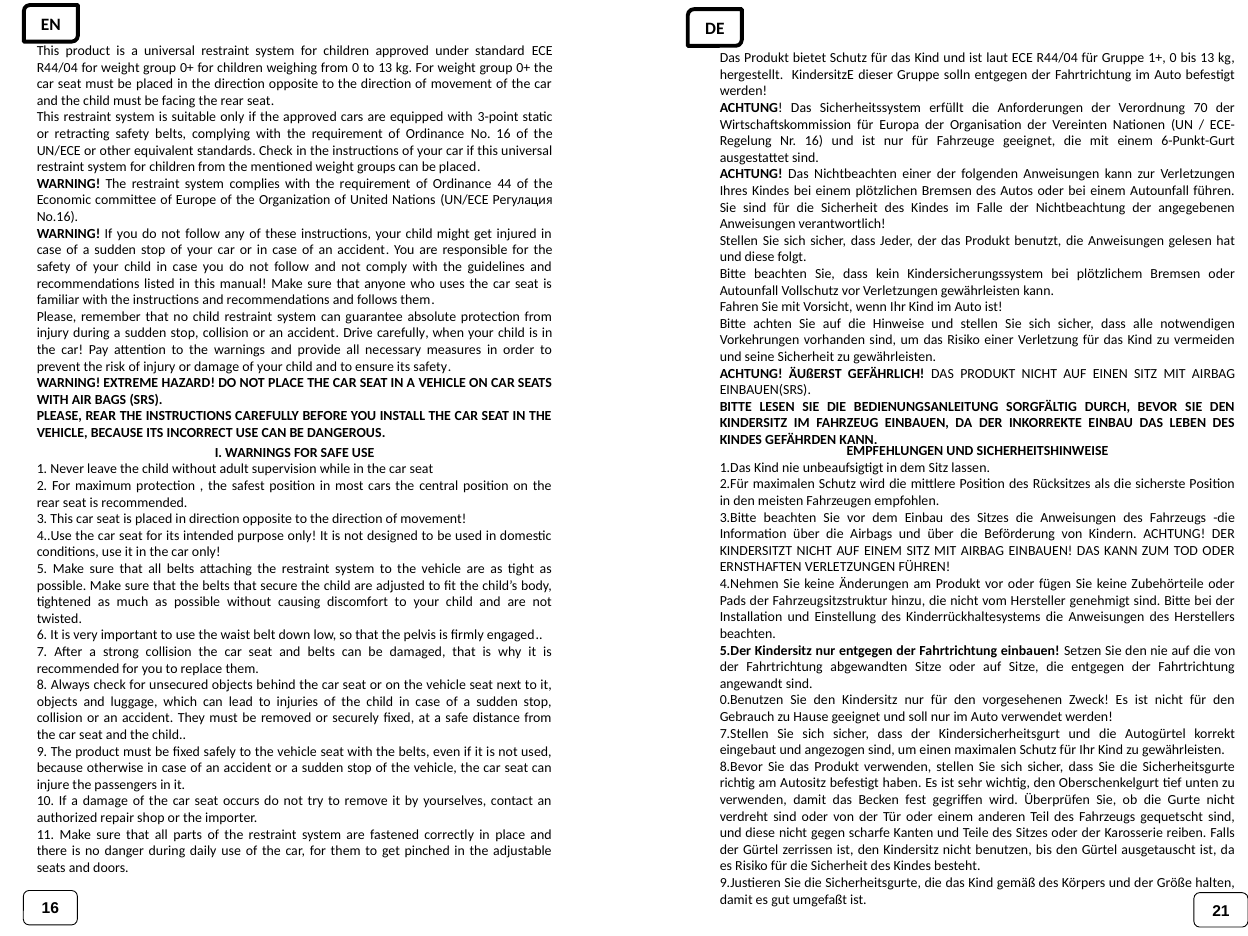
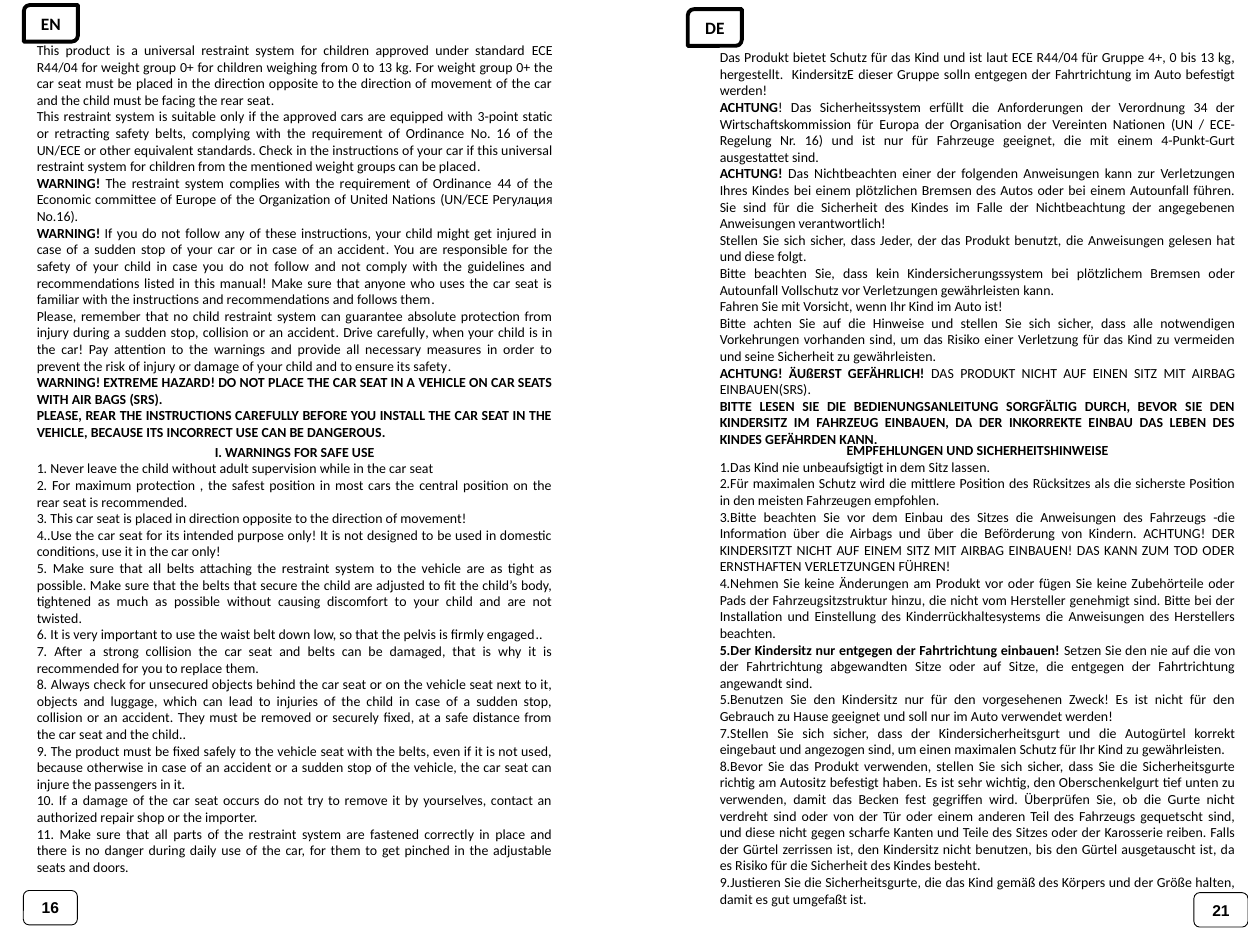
1+: 1+ -> 4+
70: 70 -> 34
6-Punkt-Gurt: 6-Punkt-Gurt -> 4-Punkt-Gurt
0.Benutzen: 0.Benutzen -> 5.Benutzen
